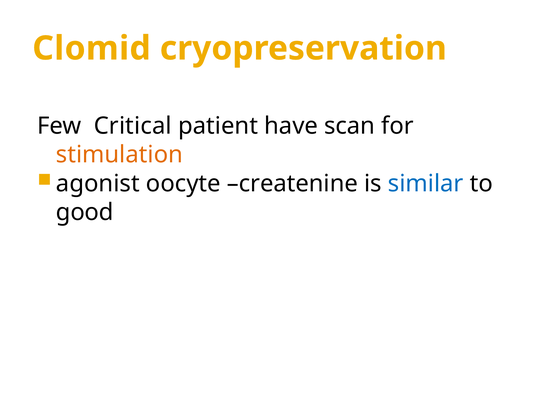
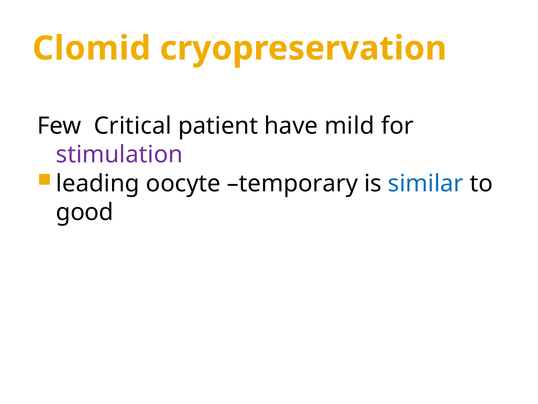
scan: scan -> mild
stimulation colour: orange -> purple
agonist: agonist -> leading
createnine: createnine -> temporary
